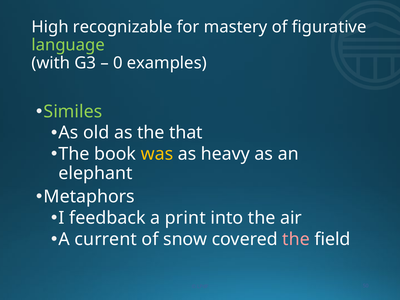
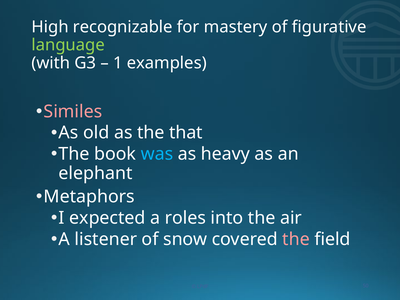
0: 0 -> 1
Similes colour: light green -> pink
was colour: yellow -> light blue
feedback: feedback -> expected
print: print -> roles
current: current -> listener
